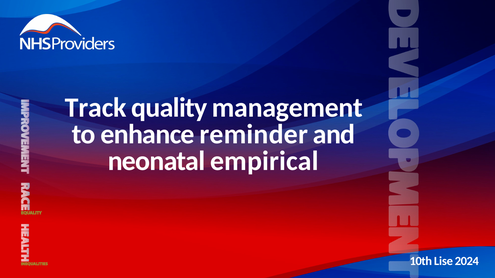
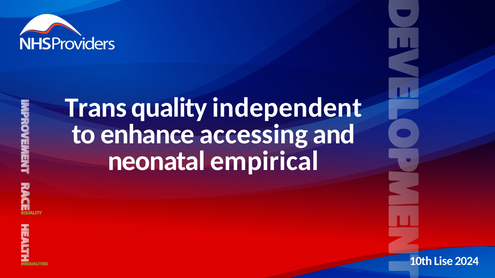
Track: Track -> Trans
management: management -> independent
reminder: reminder -> accessing
